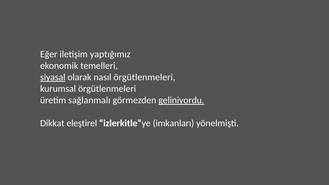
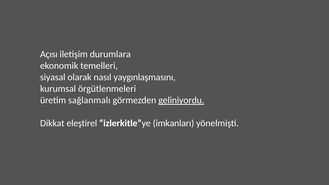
Eğer: Eğer -> Açısı
yaptığımız: yaptığımız -> durumlara
siyasal underline: present -> none
nasıl örgütlenmeleri: örgütlenmeleri -> yaygınlaşmasını
